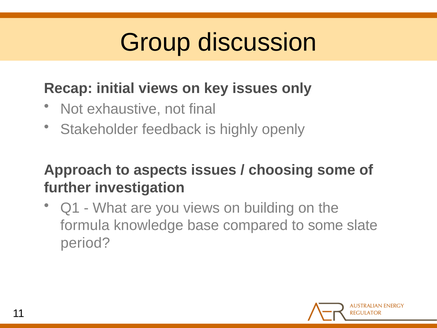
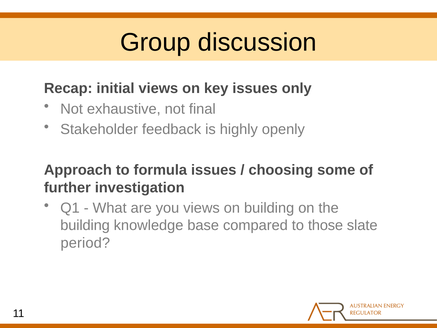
aspects: aspects -> formula
formula at (85, 225): formula -> building
to some: some -> those
